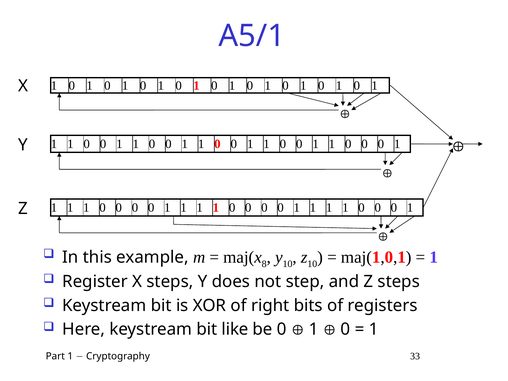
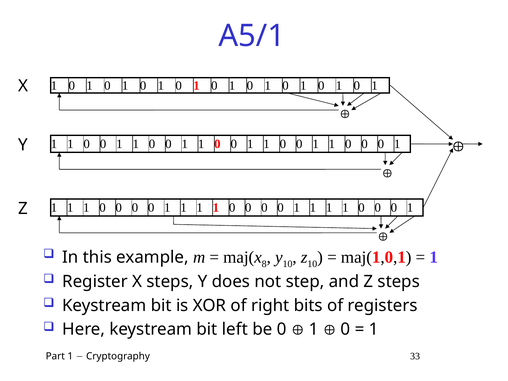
like: like -> left
